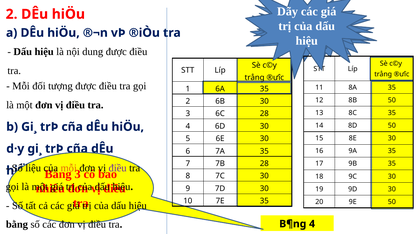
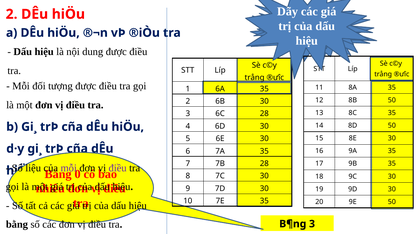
mỗi at (69, 169) colour: orange -> purple
3 at (78, 174): 3 -> 0
B¶ng 4: 4 -> 3
